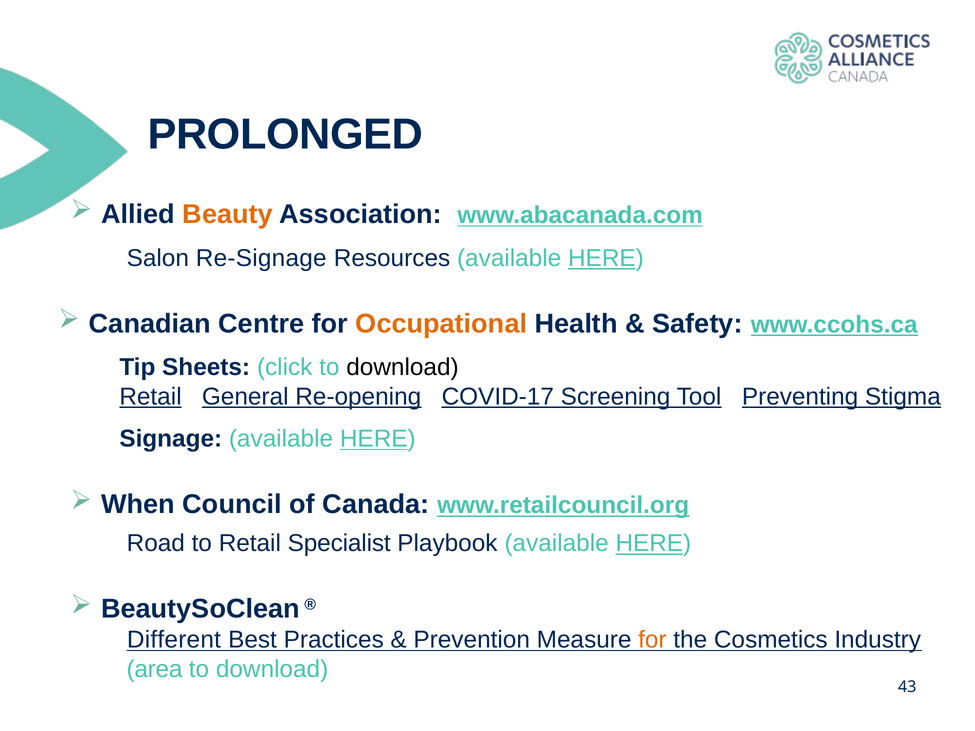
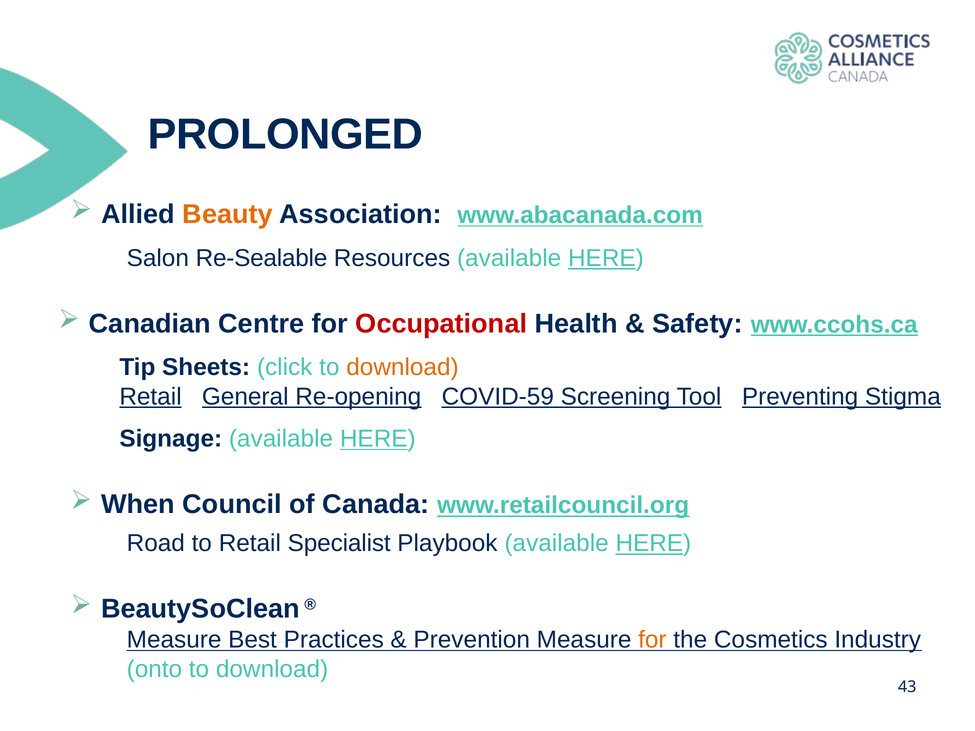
Re-Signage: Re-Signage -> Re-Sealable
Occupational colour: orange -> red
download at (402, 367) colour: black -> orange
COVID-17: COVID-17 -> COVID-59
Different at (174, 640): Different -> Measure
area: area -> onto
